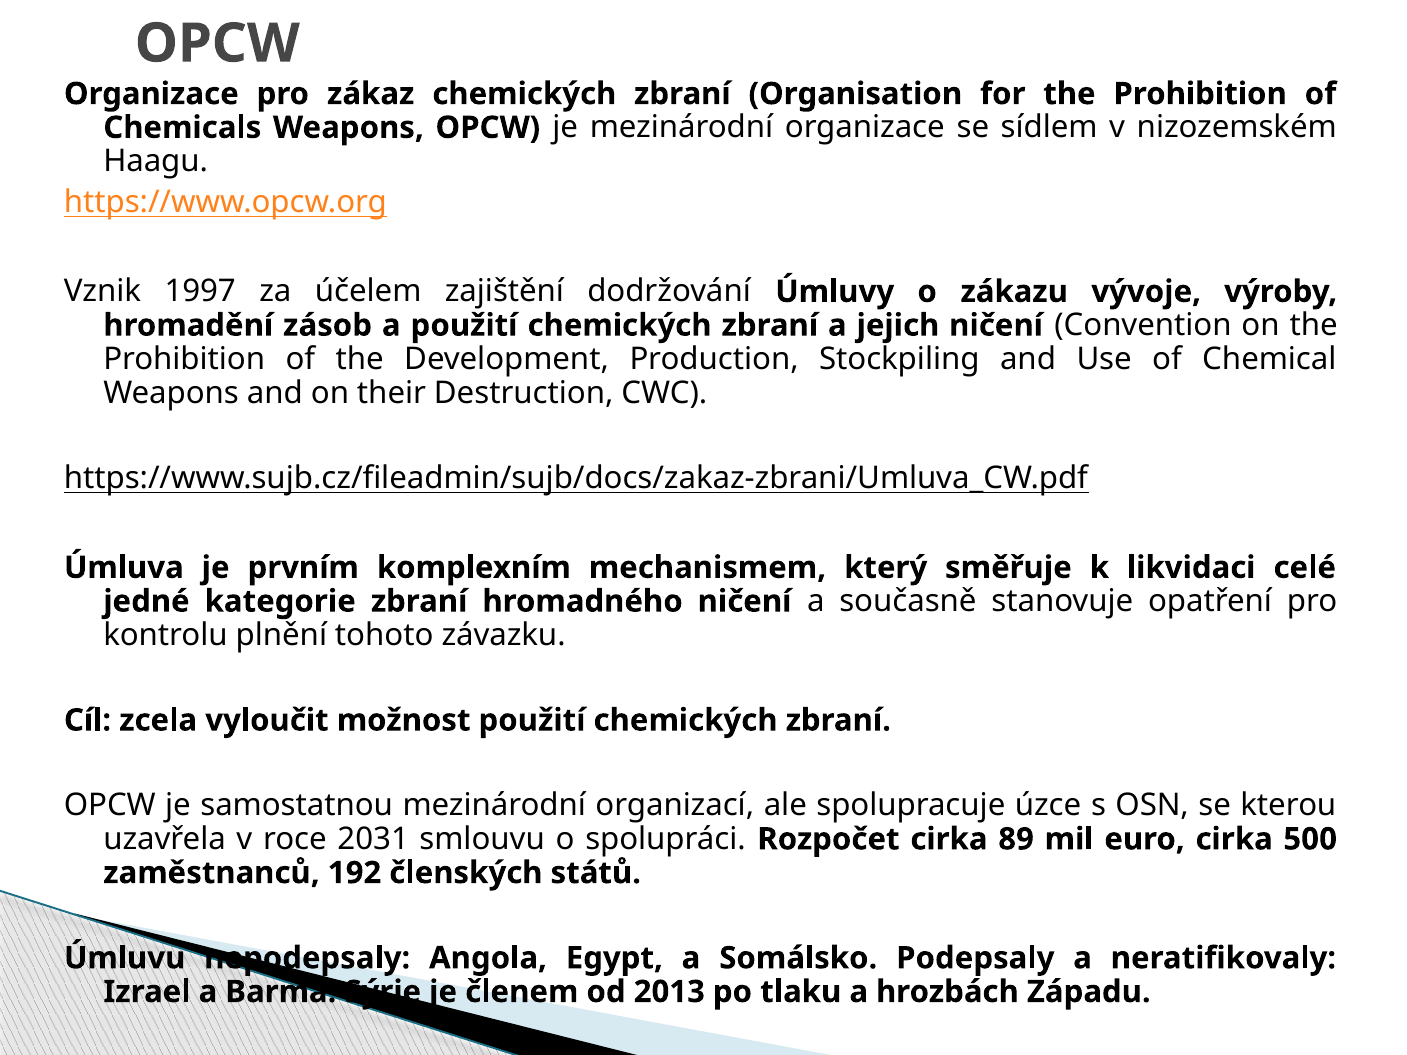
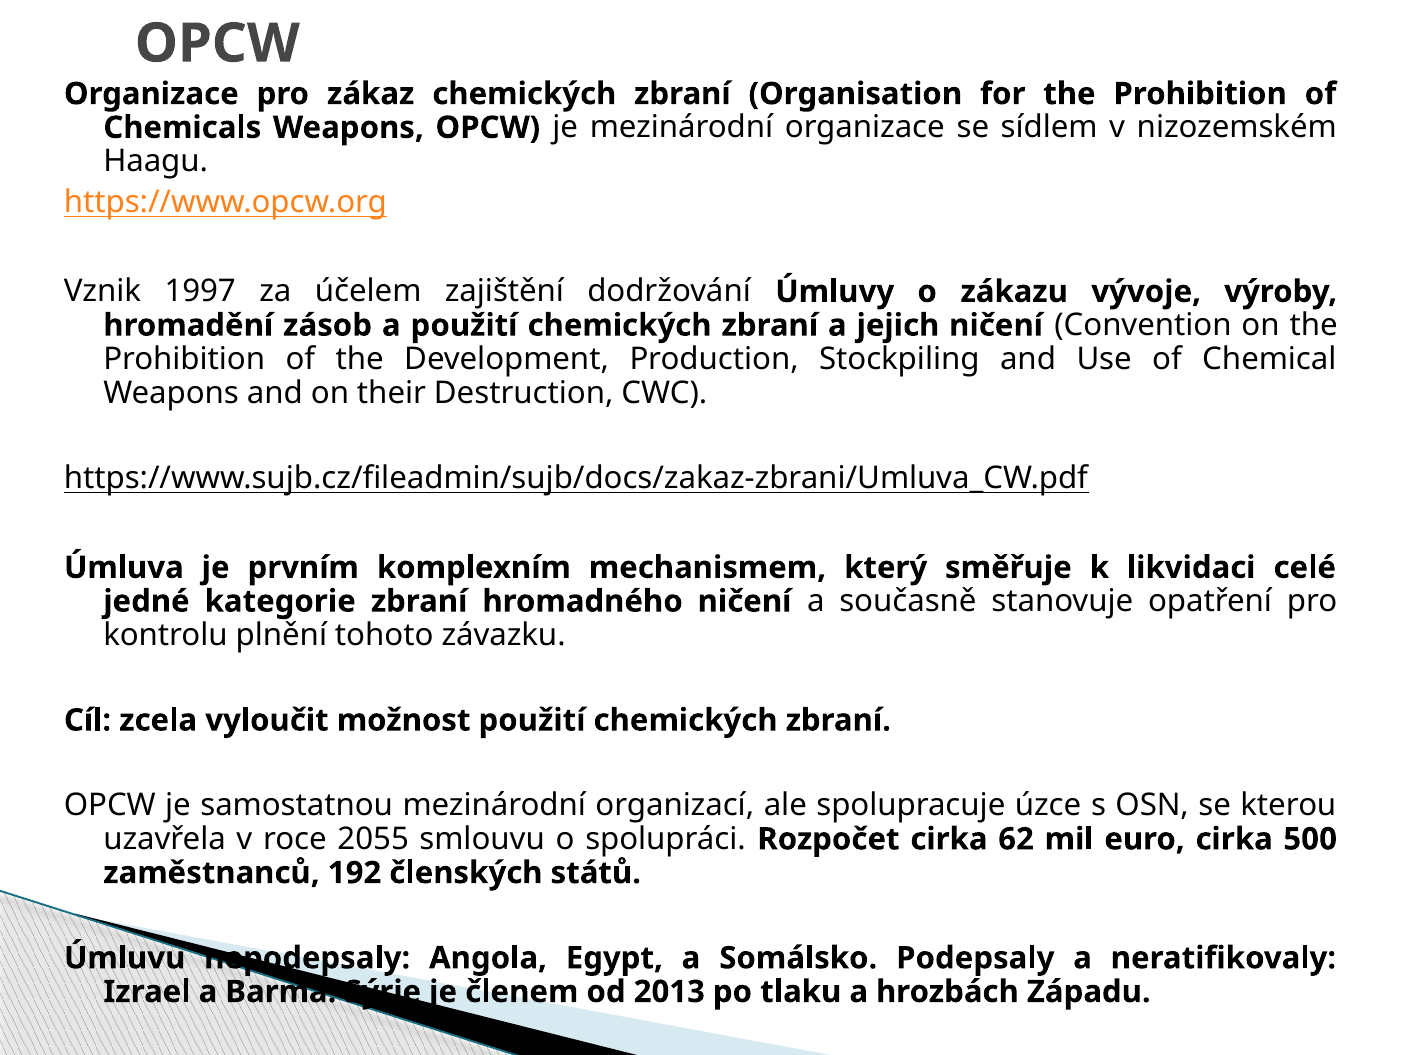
2031: 2031 -> 2055
89: 89 -> 62
